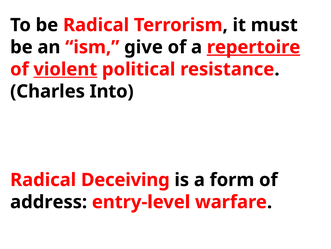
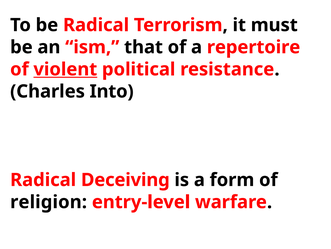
give: give -> that
repertoire underline: present -> none
address: address -> religion
